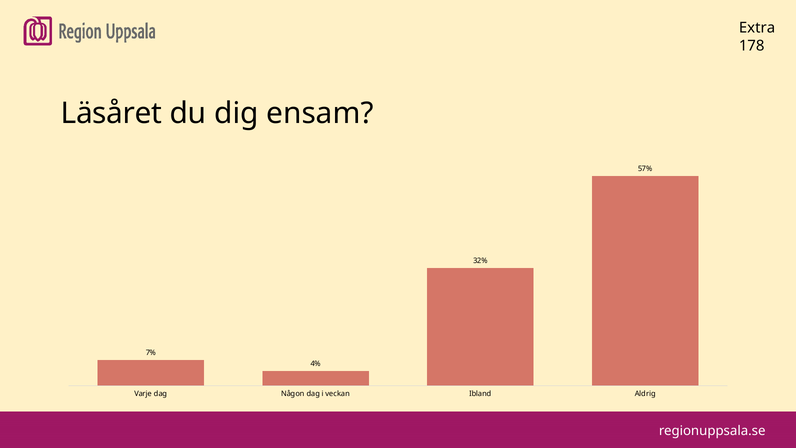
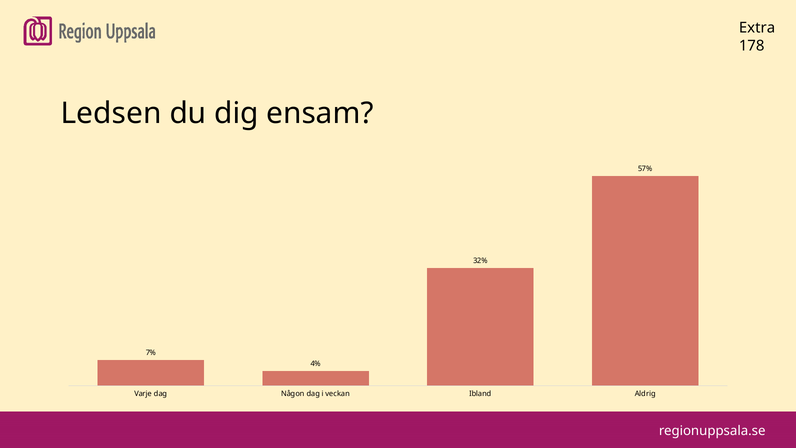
Läsåret: Läsåret -> Ledsen
